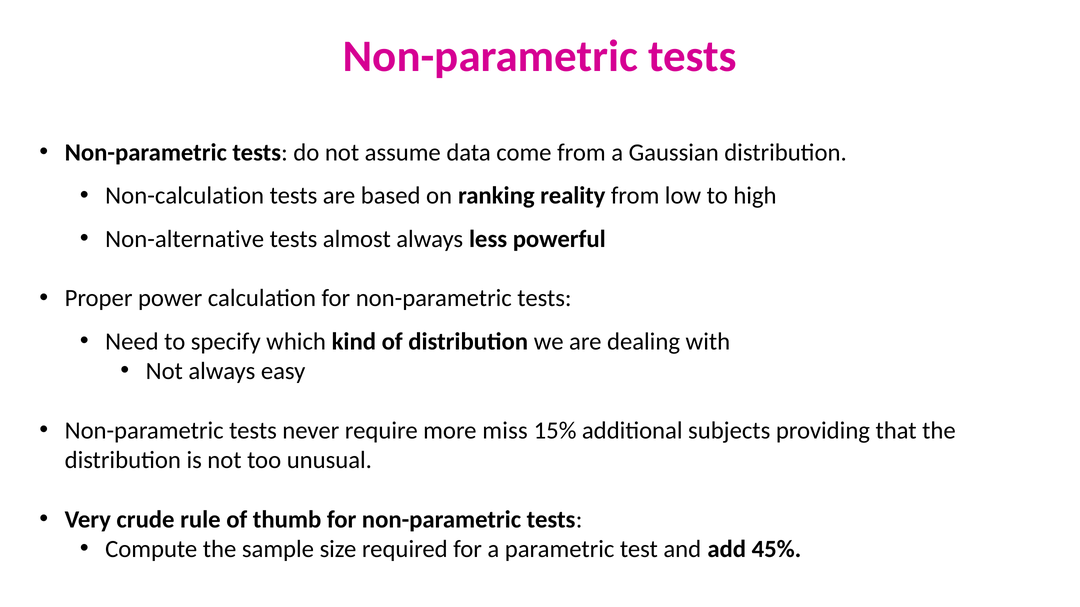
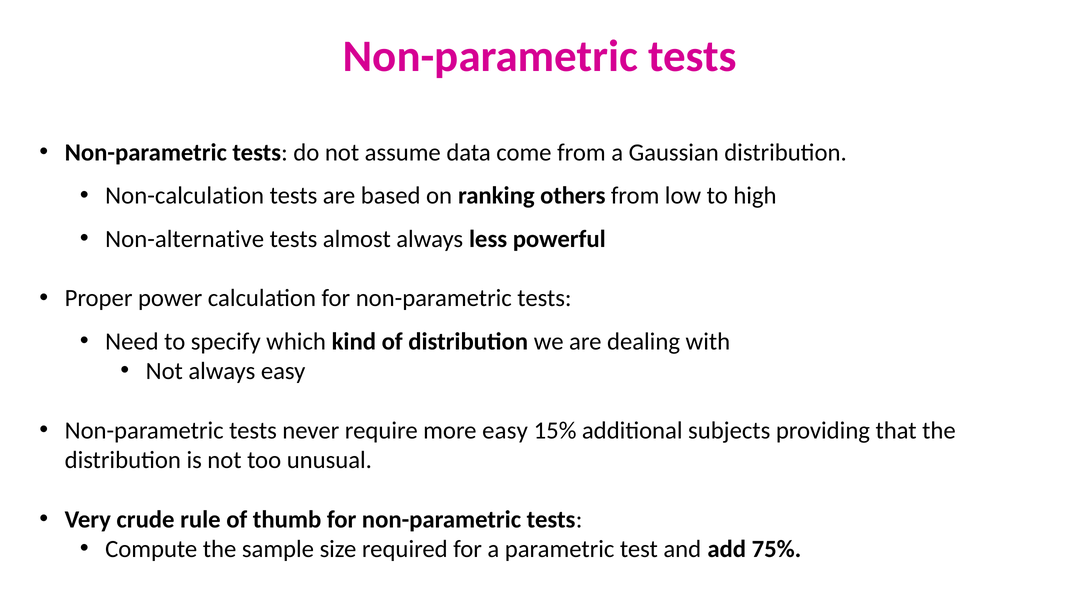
reality: reality -> others
more miss: miss -> easy
45%: 45% -> 75%
